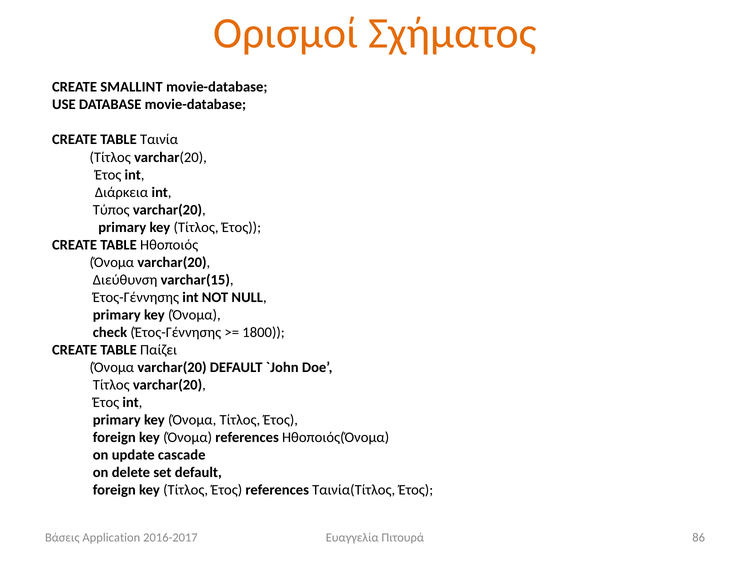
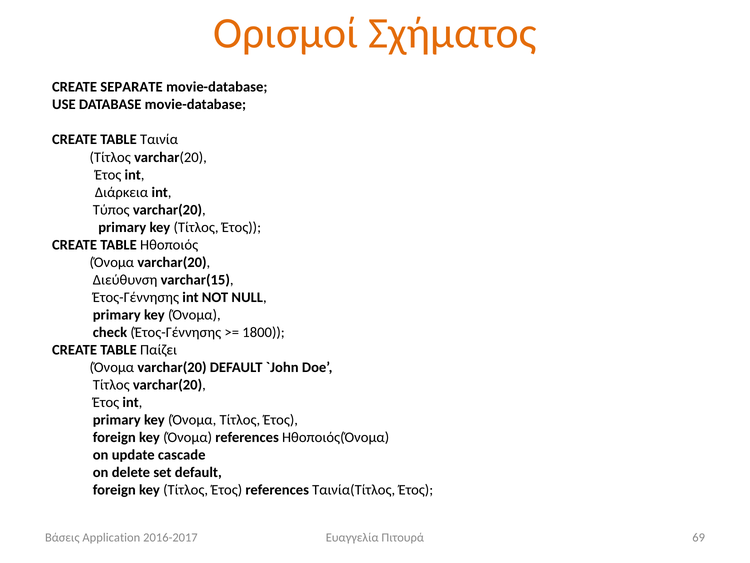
SMALLINT: SMALLINT -> SEPARATE
86: 86 -> 69
